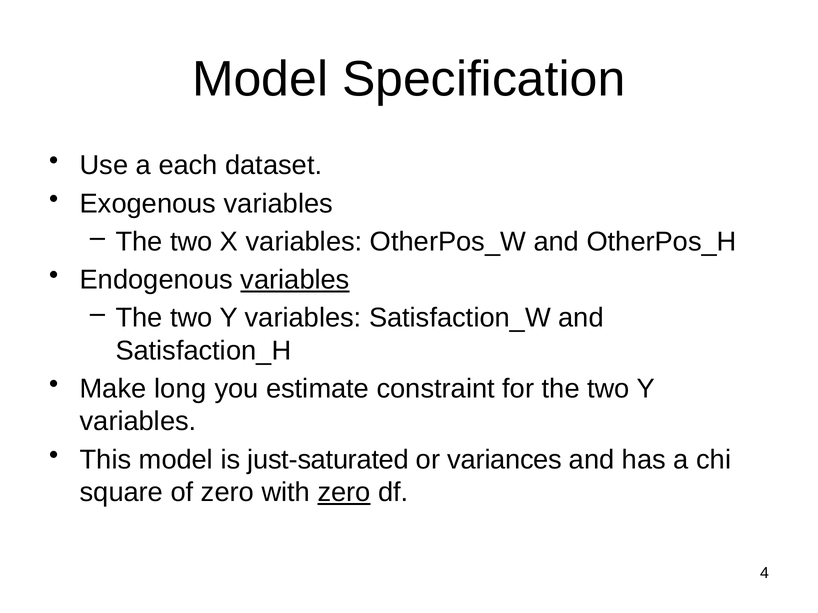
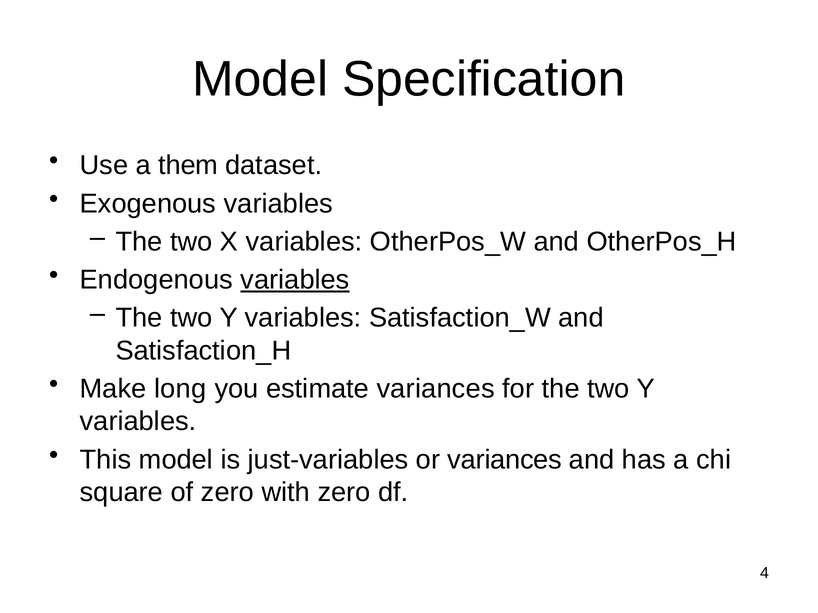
each: each -> them
estimate constraint: constraint -> variances
just-saturated: just-saturated -> just-variables
zero at (344, 493) underline: present -> none
